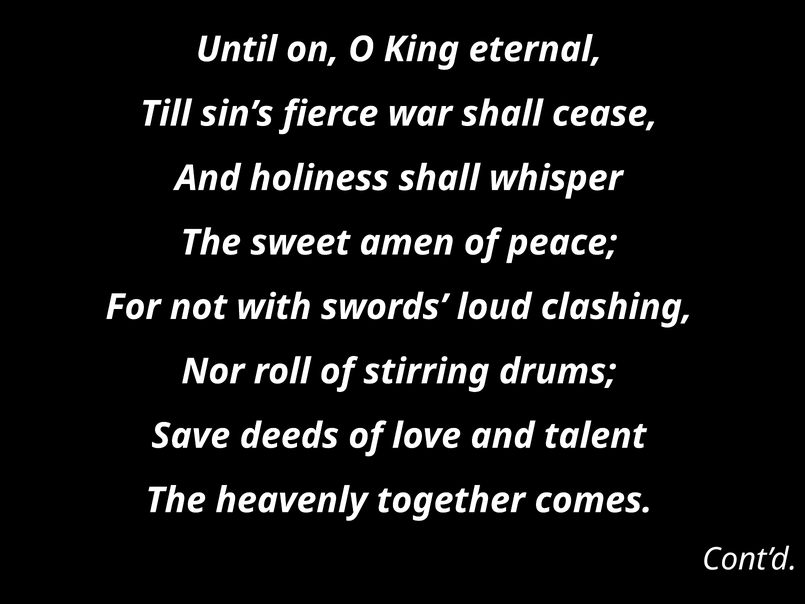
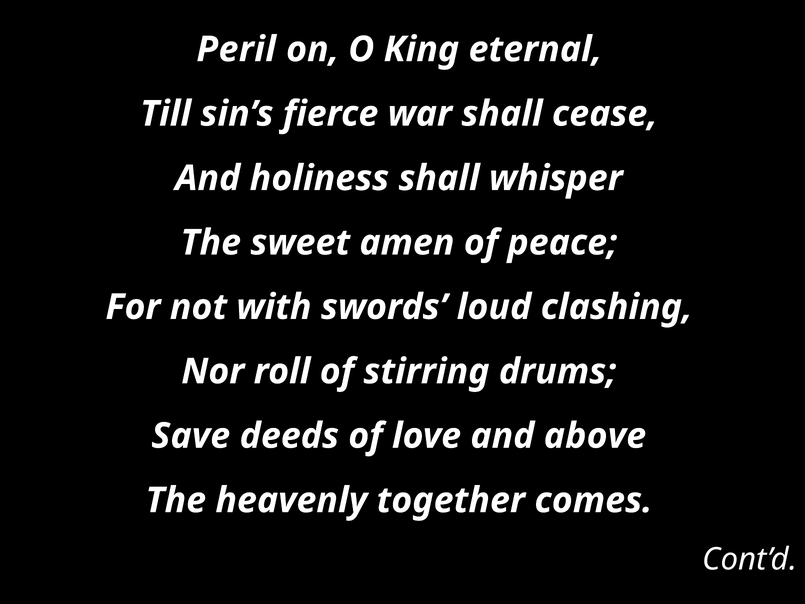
Until: Until -> Peril
talent: talent -> above
